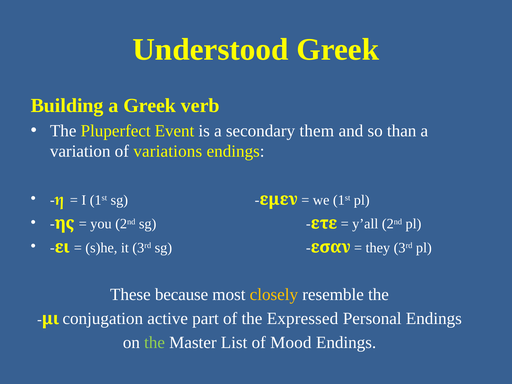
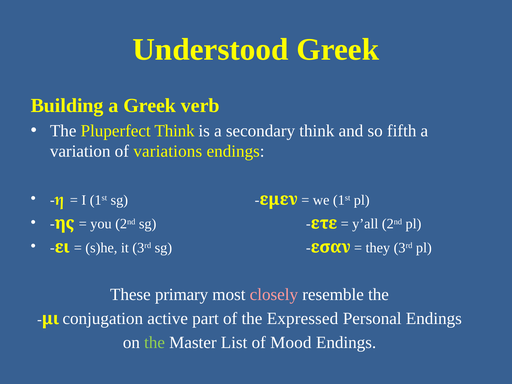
Pluperfect Event: Event -> Think
secondary them: them -> think
than: than -> fifth
because: because -> primary
closely colour: yellow -> pink
